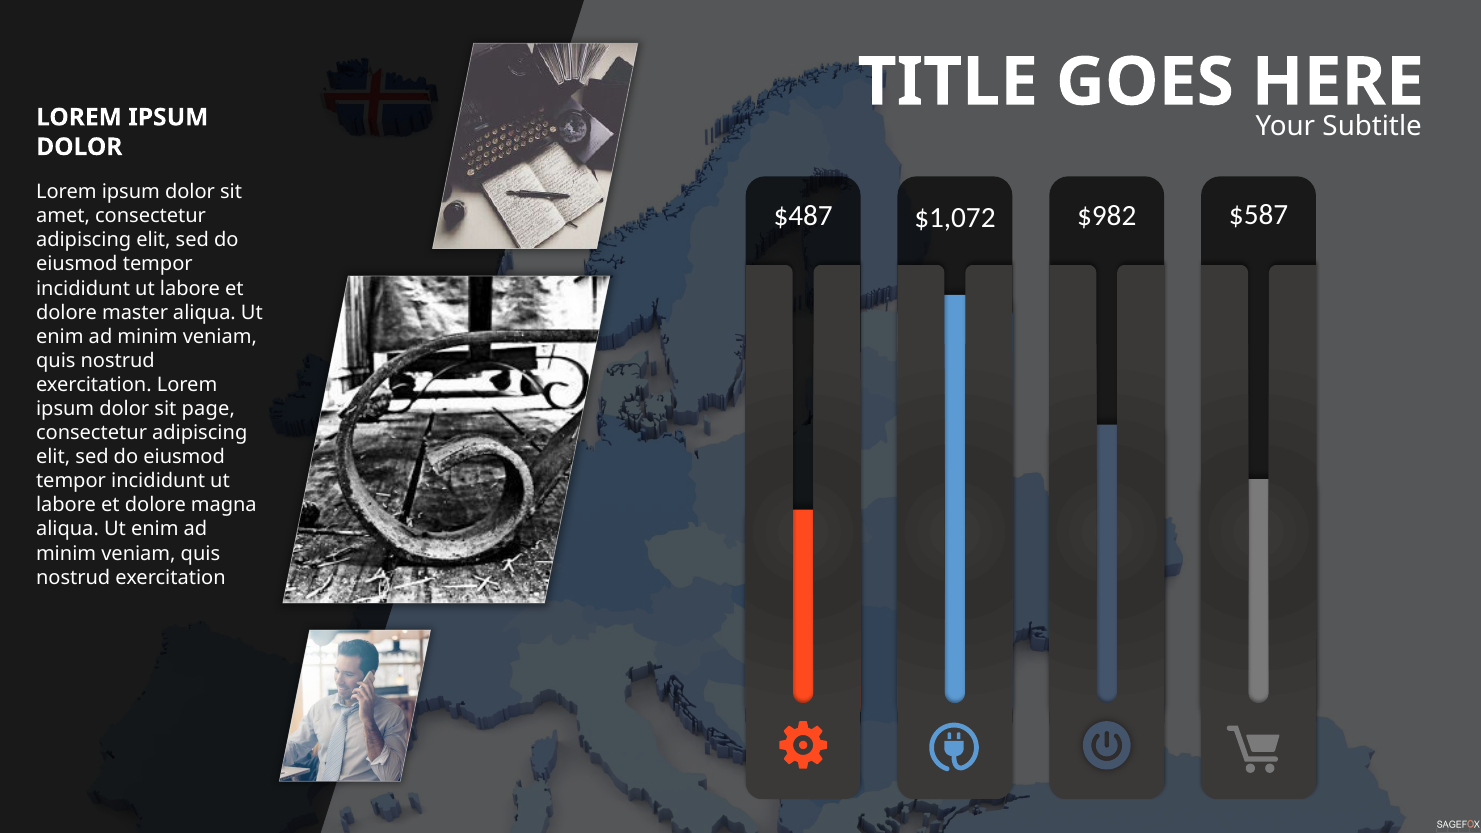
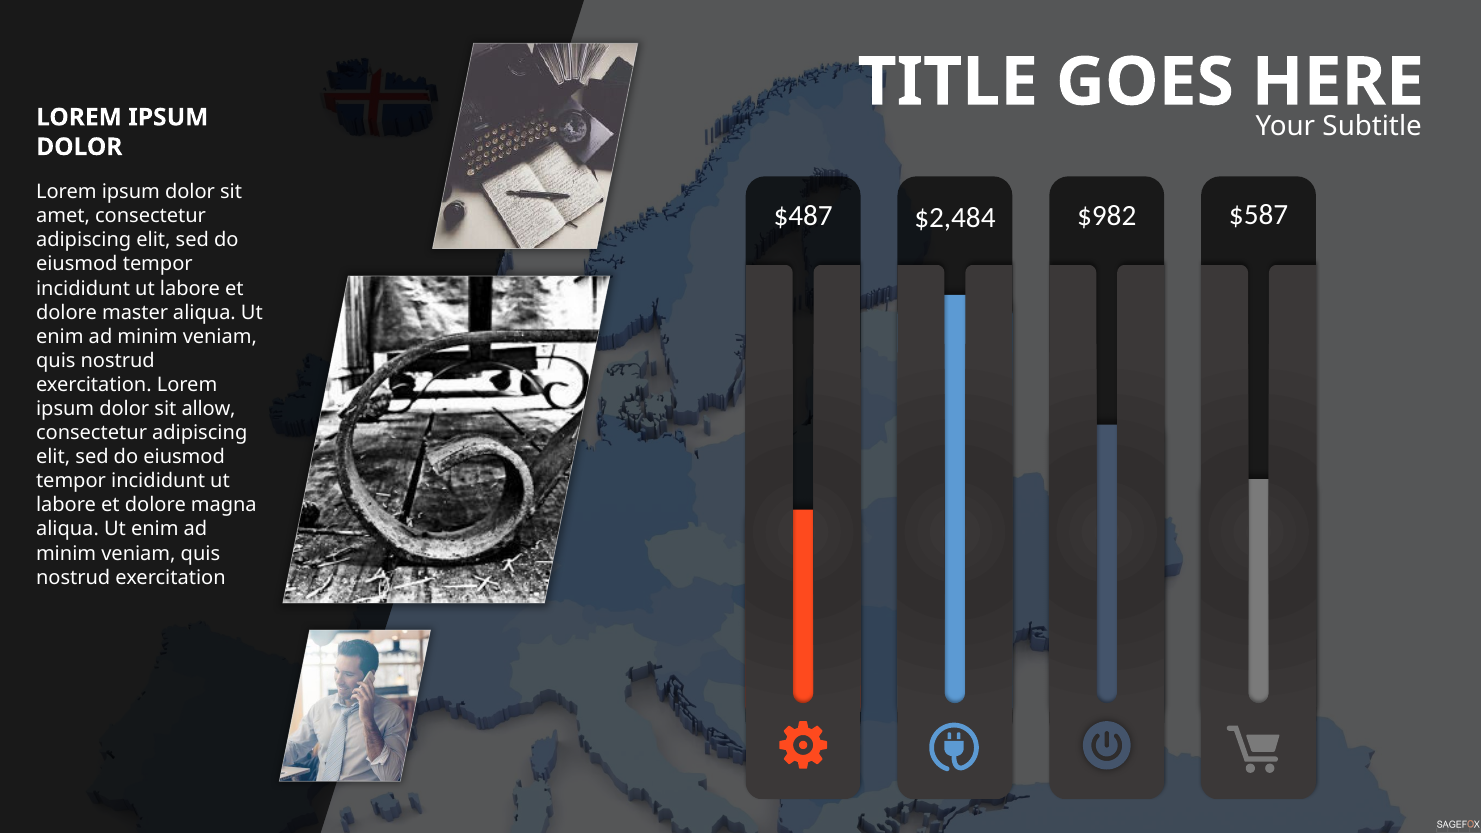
$1,072: $1,072 -> $2,484
page: page -> allow
